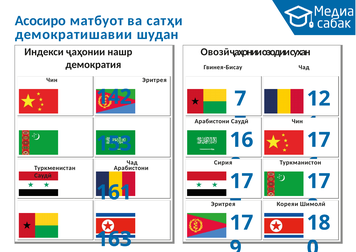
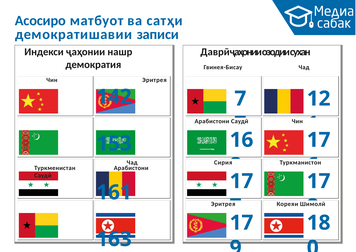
шудан: шудан -> записи
Овозӣ: Овозӣ -> Даврӣ
